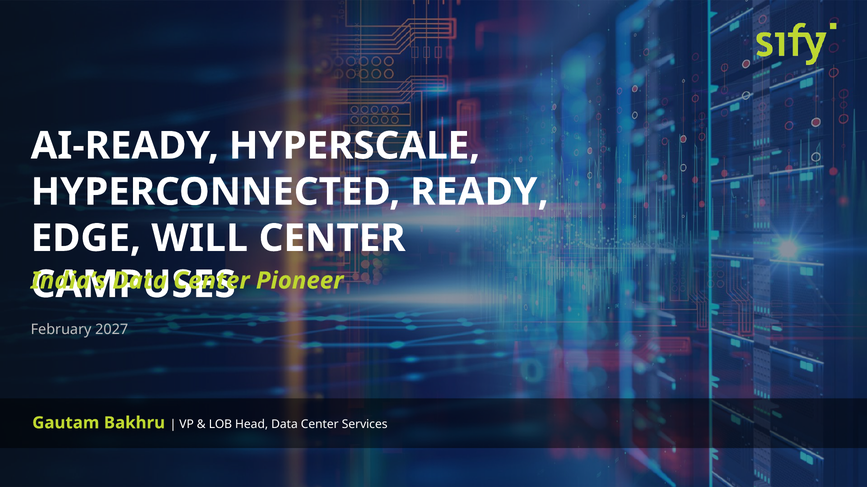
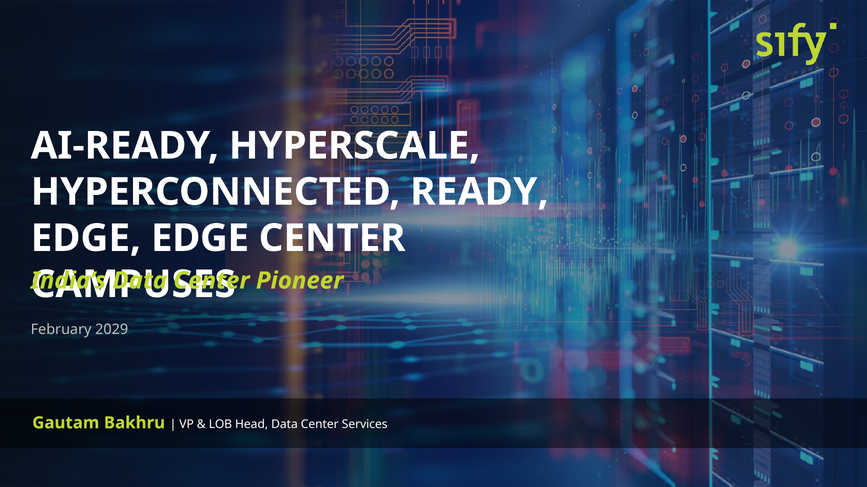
EDGE WILL: WILL -> EDGE
2027: 2027 -> 2029
